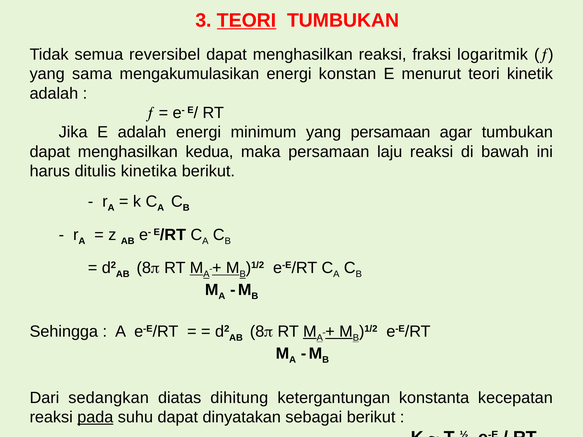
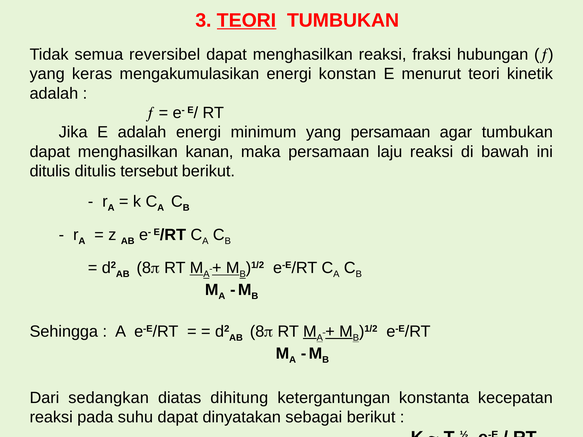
logaritmik: logaritmik -> hubungan
sama: sama -> keras
kedua: kedua -> kanan
harus at (50, 171): harus -> ditulis
kinetika: kinetika -> tersebut
pada underline: present -> none
